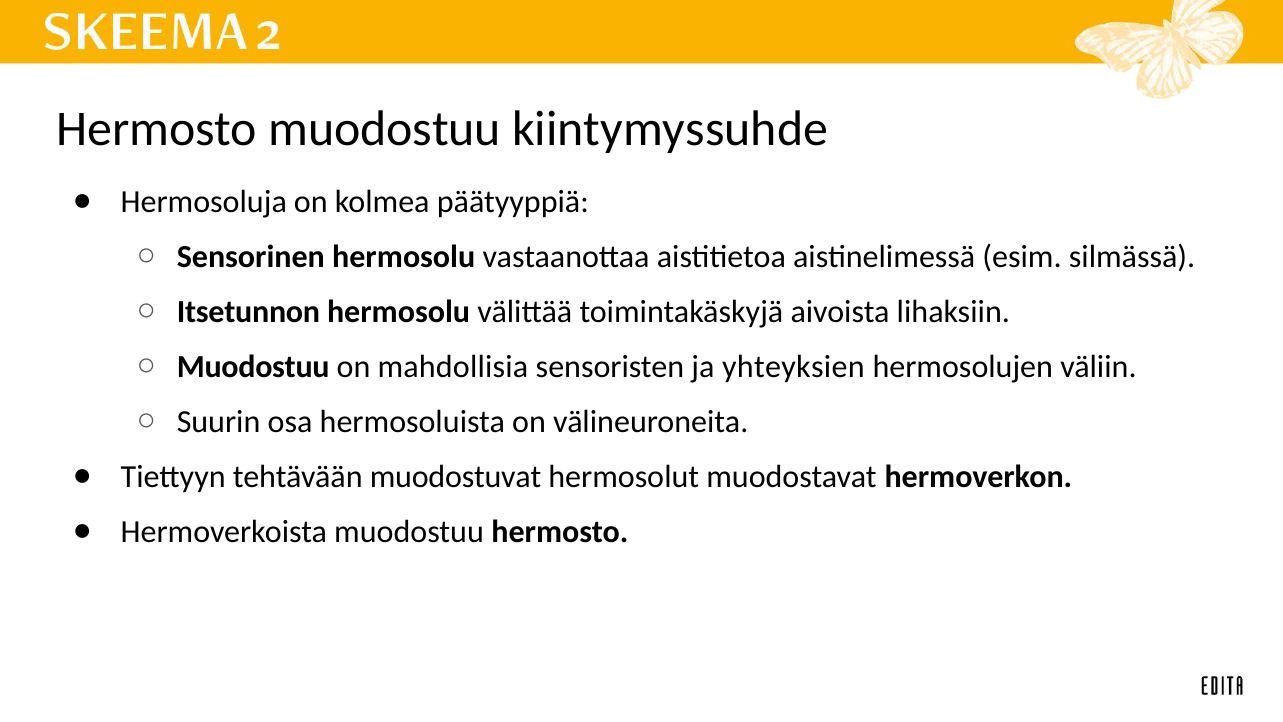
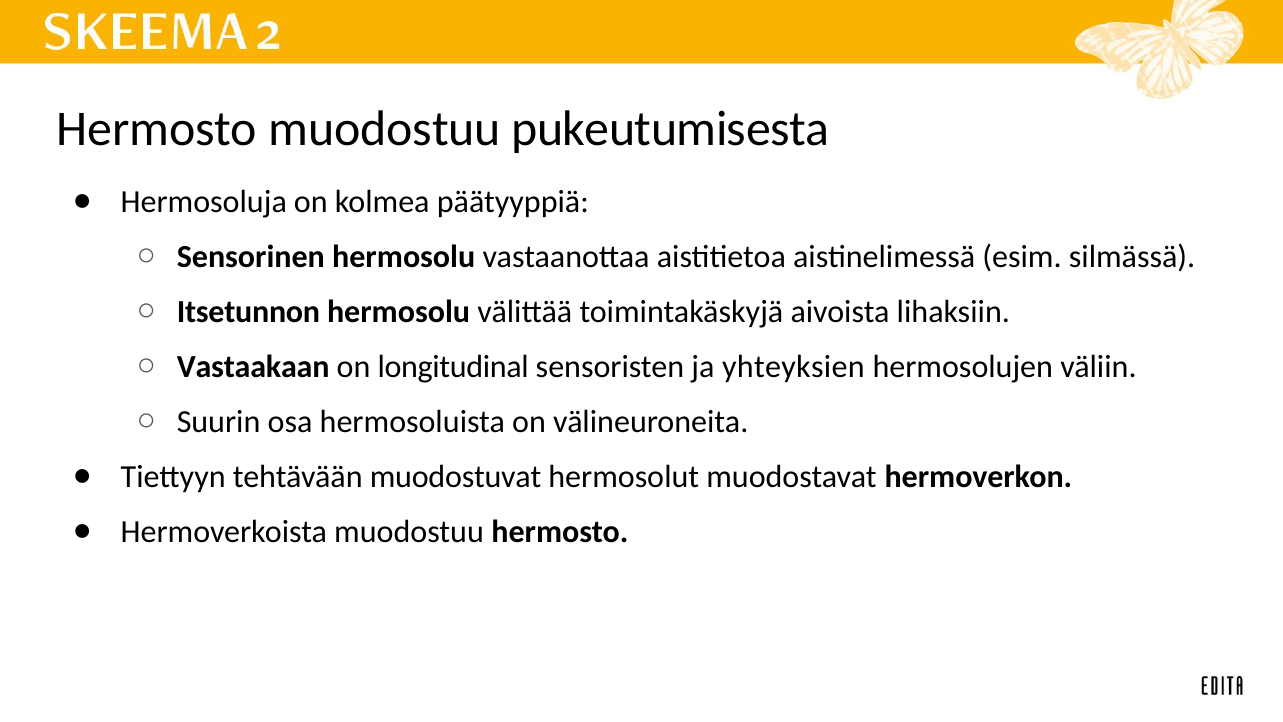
kiintymyssuhde: kiintymyssuhde -> pukeutumisesta
Muodostuu at (253, 367): Muodostuu -> Vastaakaan
mahdollisia: mahdollisia -> longitudinal
